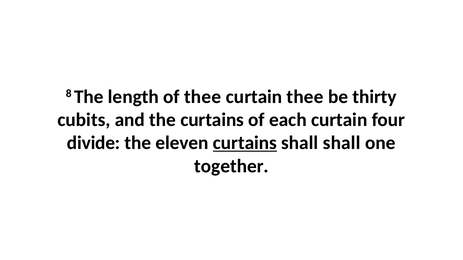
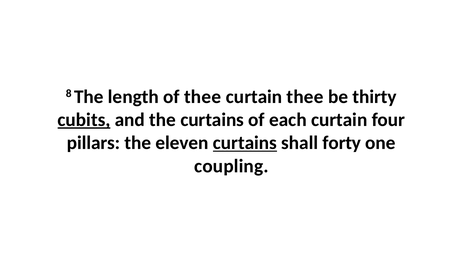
cubits underline: none -> present
divide: divide -> pillars
shall shall: shall -> forty
together: together -> coupling
